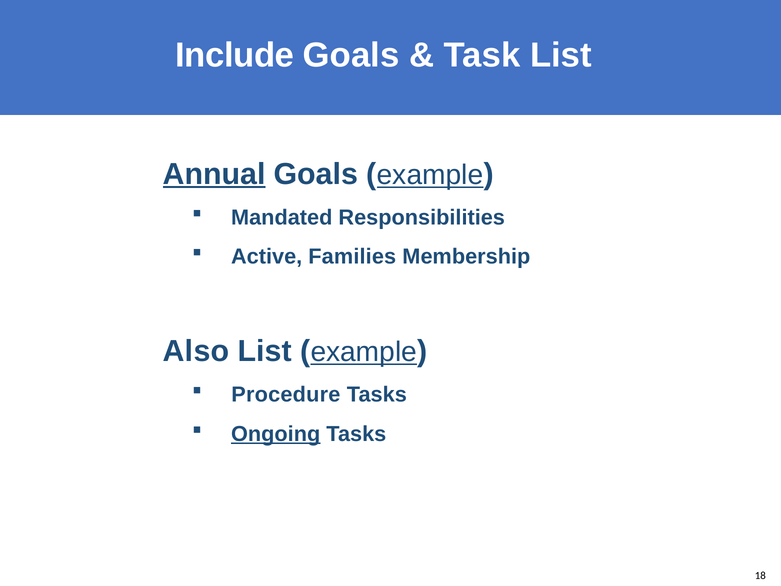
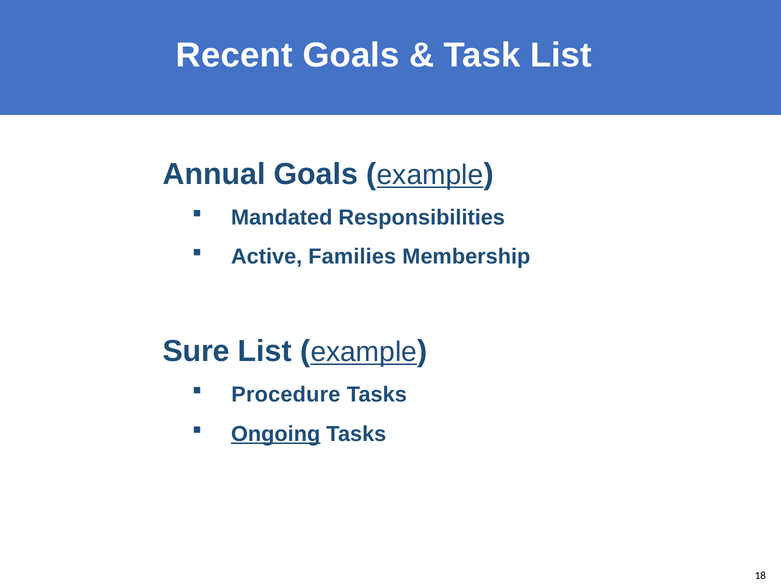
Include: Include -> Recent
Annual underline: present -> none
Also: Also -> Sure
